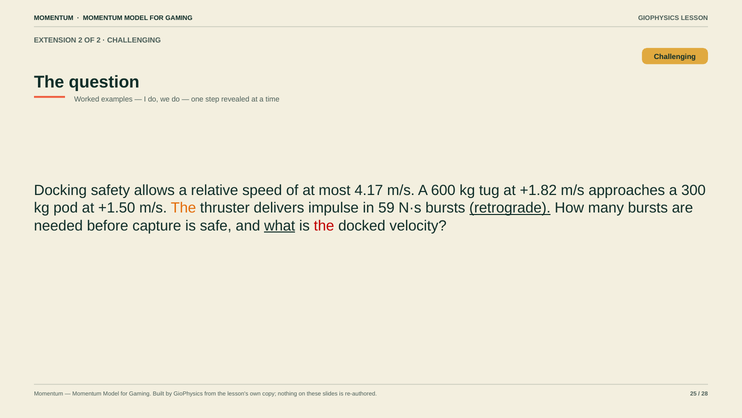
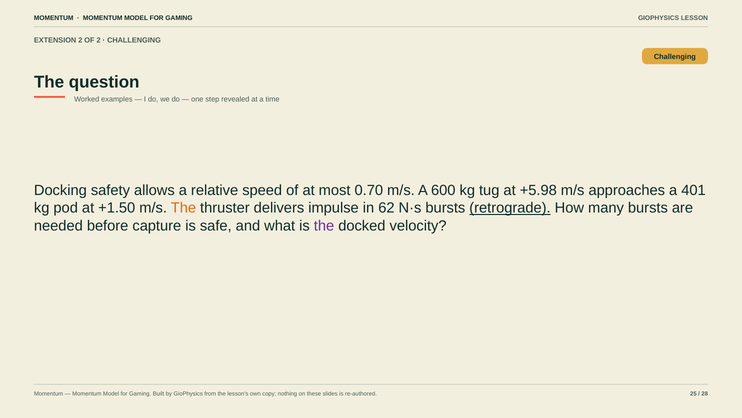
4.17: 4.17 -> 0.70
+1.82: +1.82 -> +5.98
300: 300 -> 401
59: 59 -> 62
what underline: present -> none
the at (324, 225) colour: red -> purple
